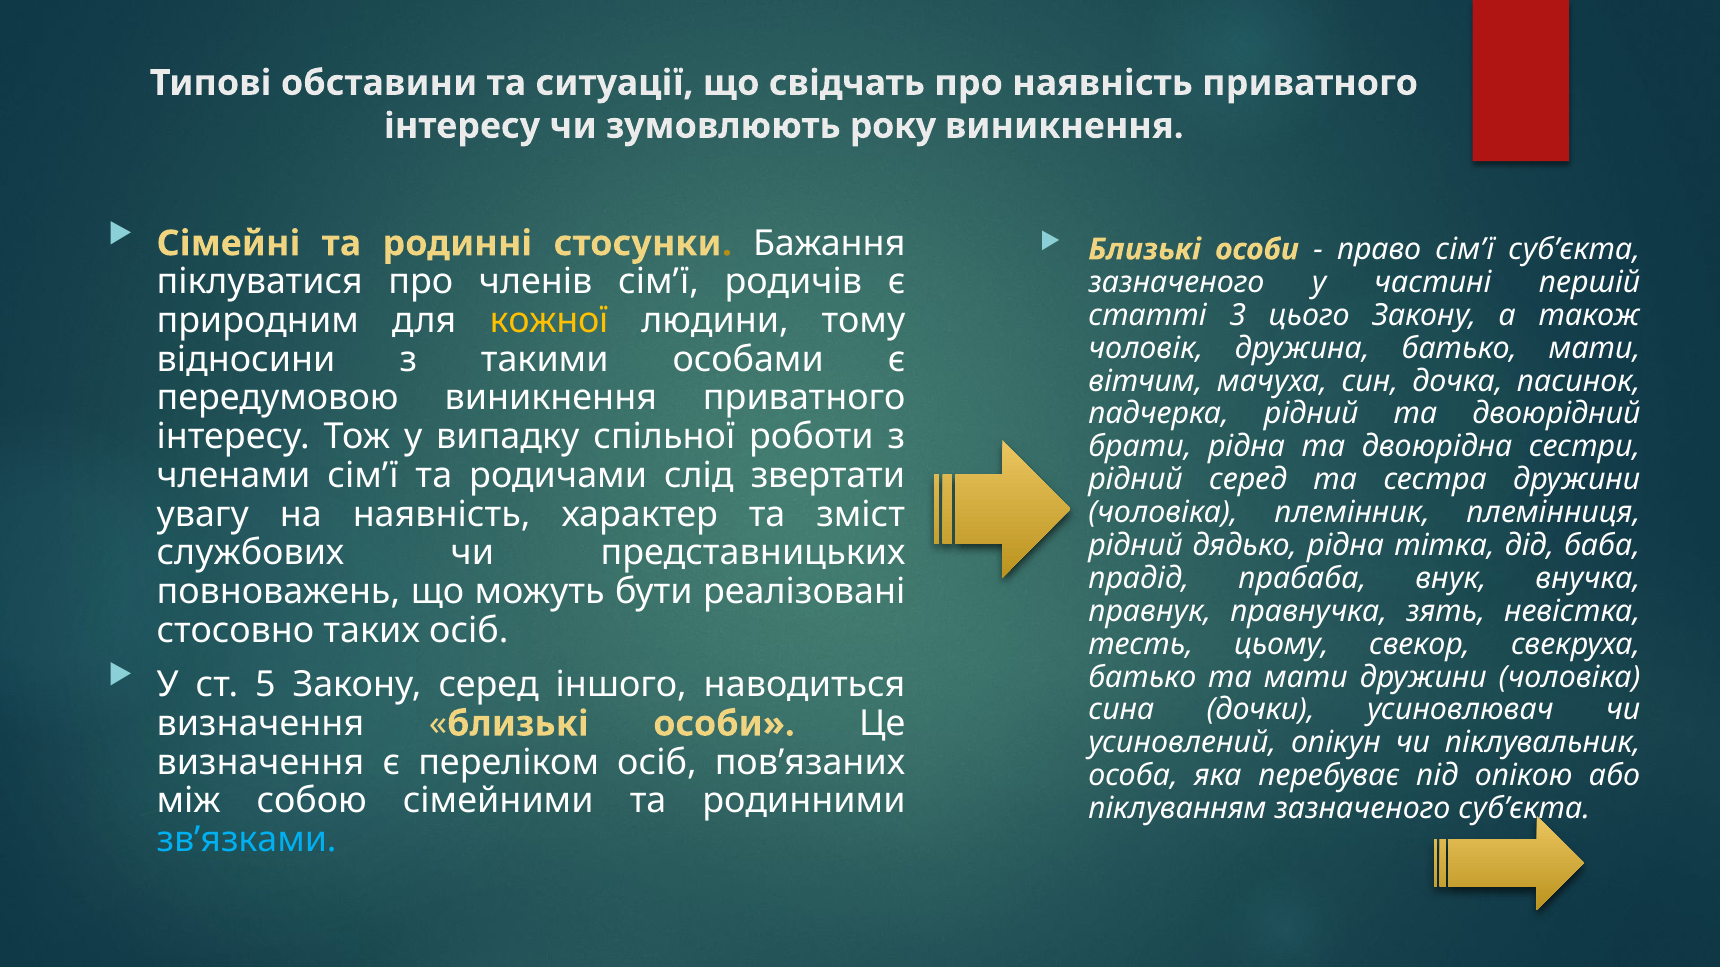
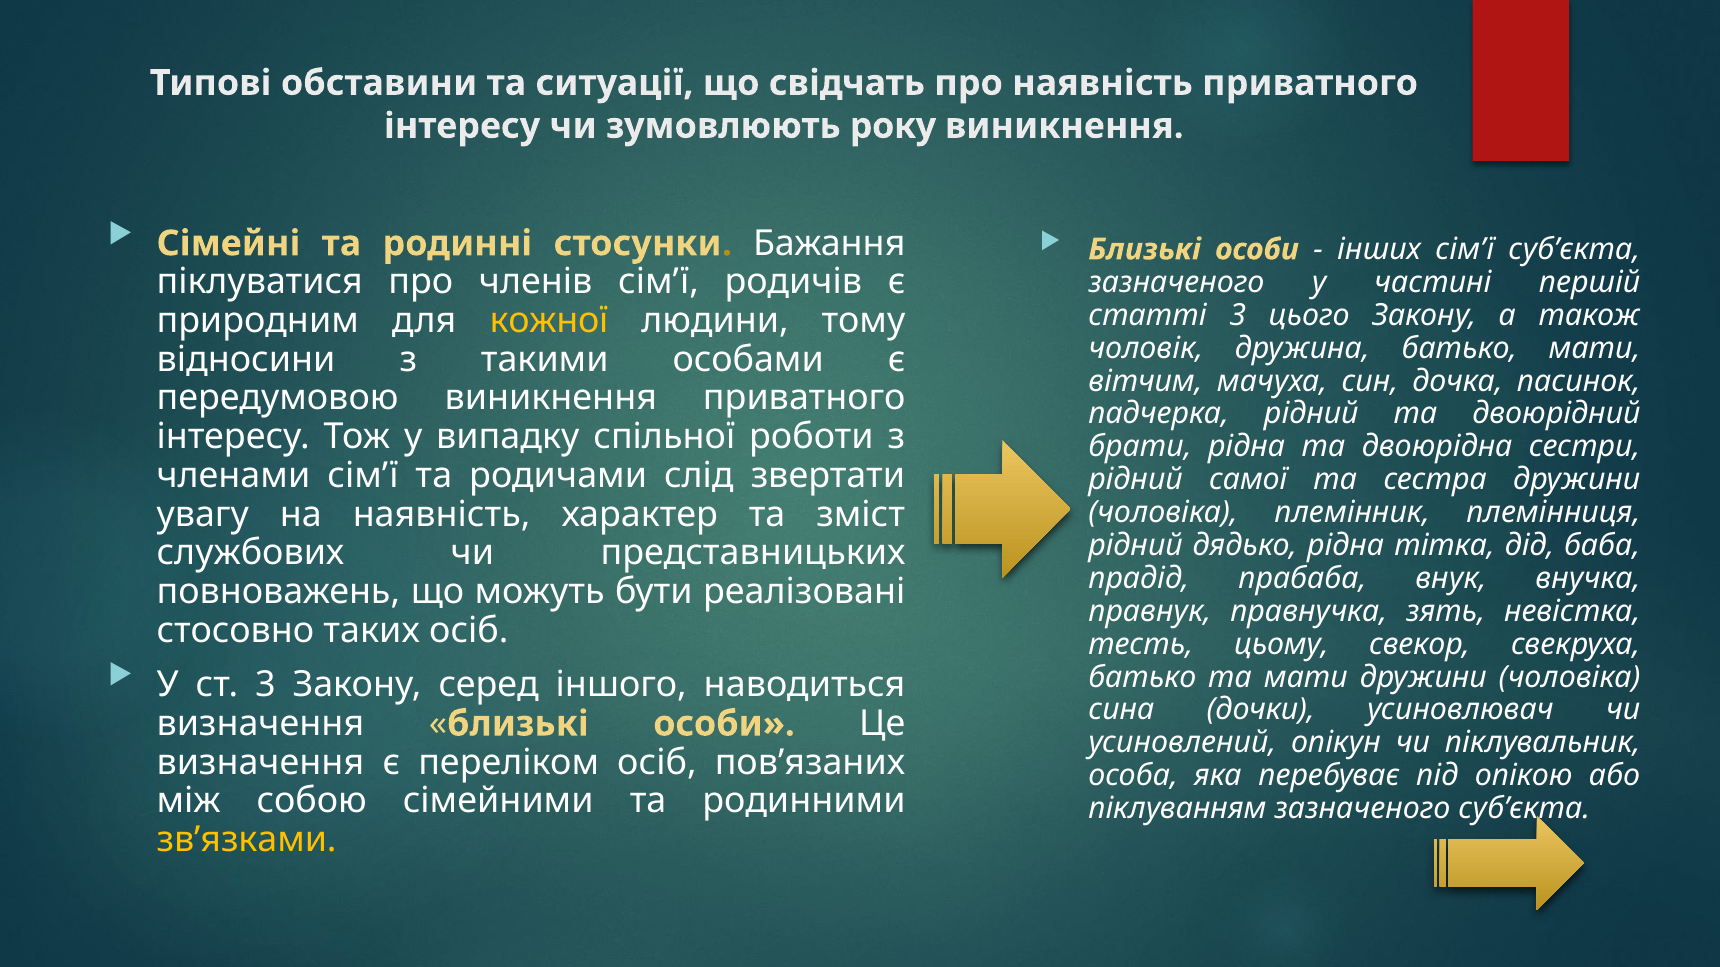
право: право -> інших
рідний серед: серед -> самої
ст 5: 5 -> 3
зв’язками colour: light blue -> yellow
